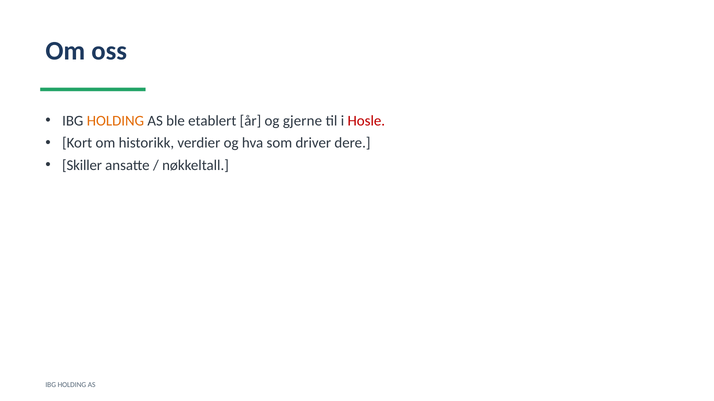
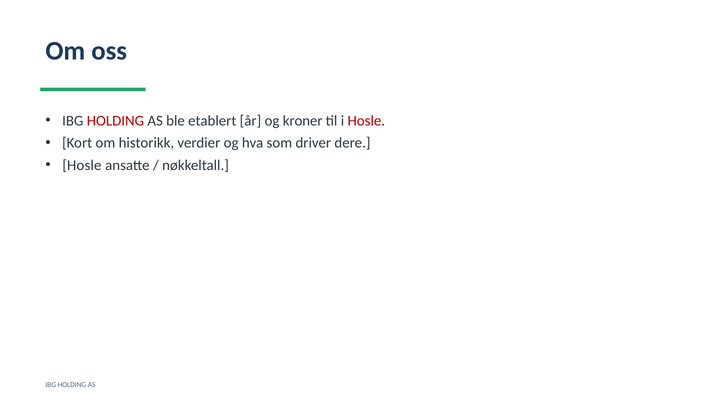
HOLDING at (115, 121) colour: orange -> red
gjerne: gjerne -> kroner
Skiller at (82, 166): Skiller -> Hosle
